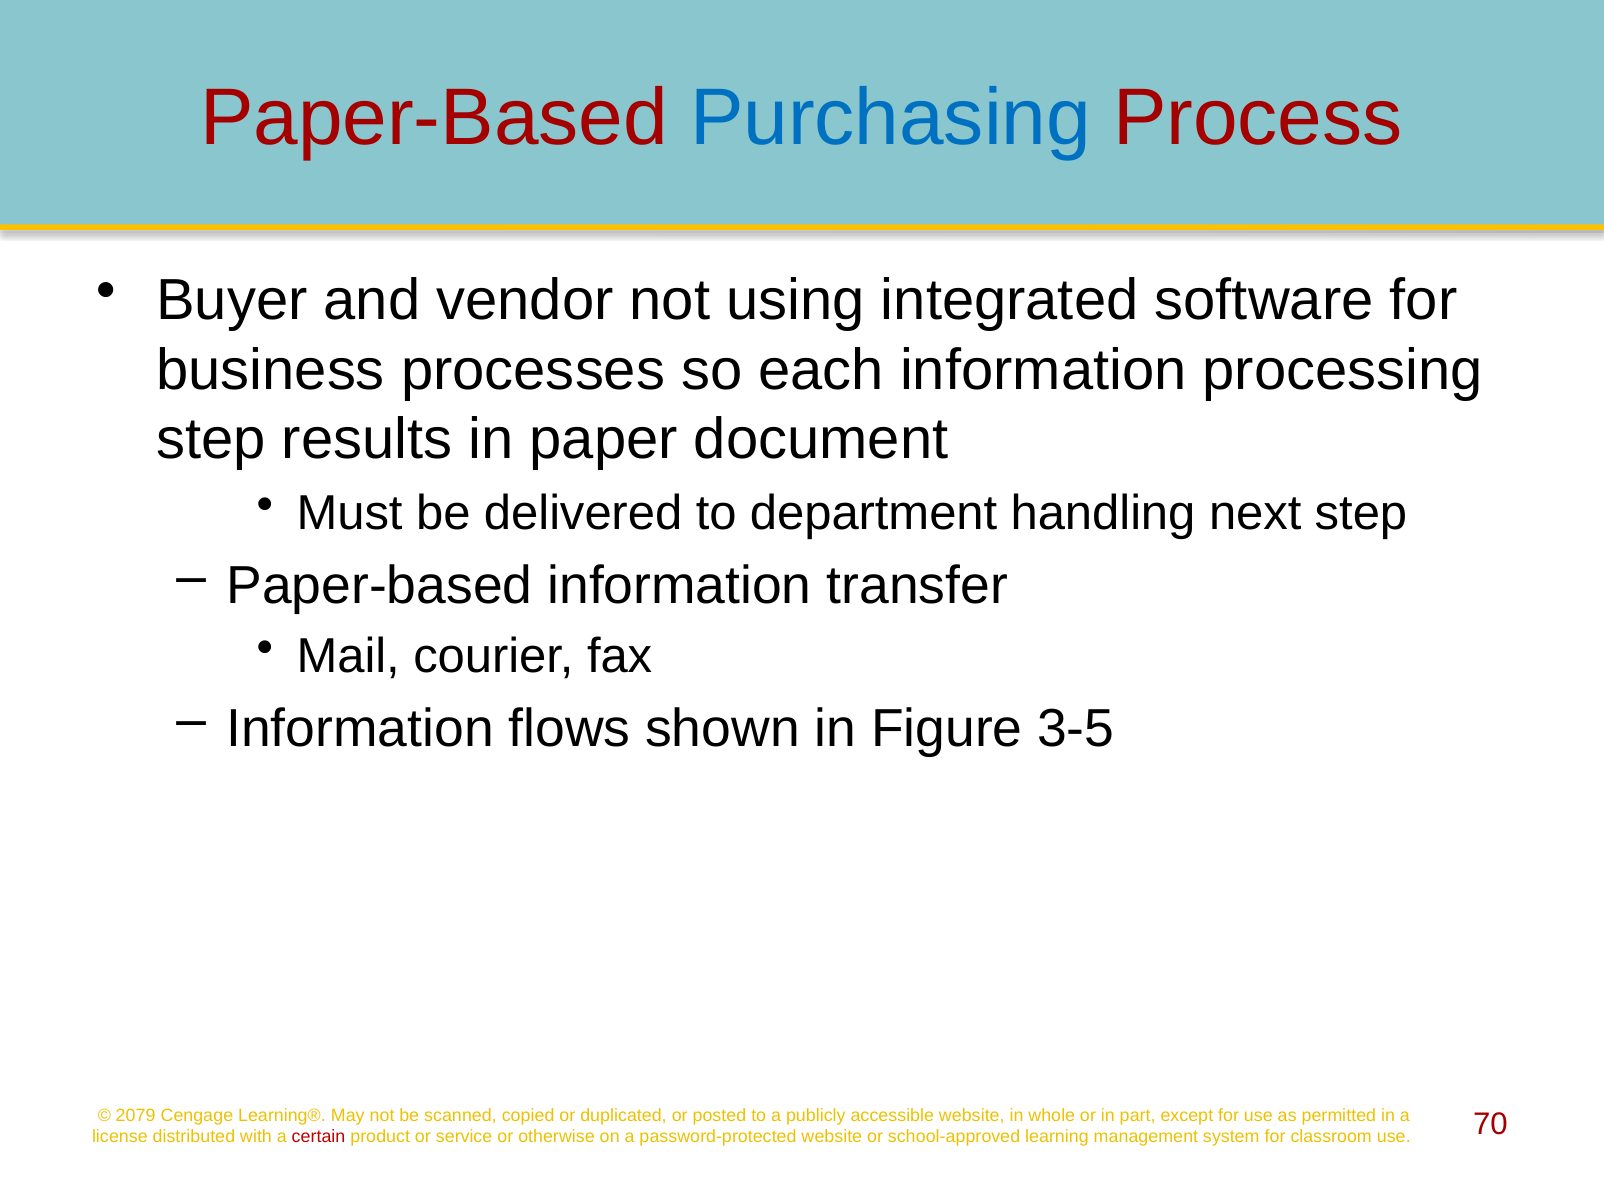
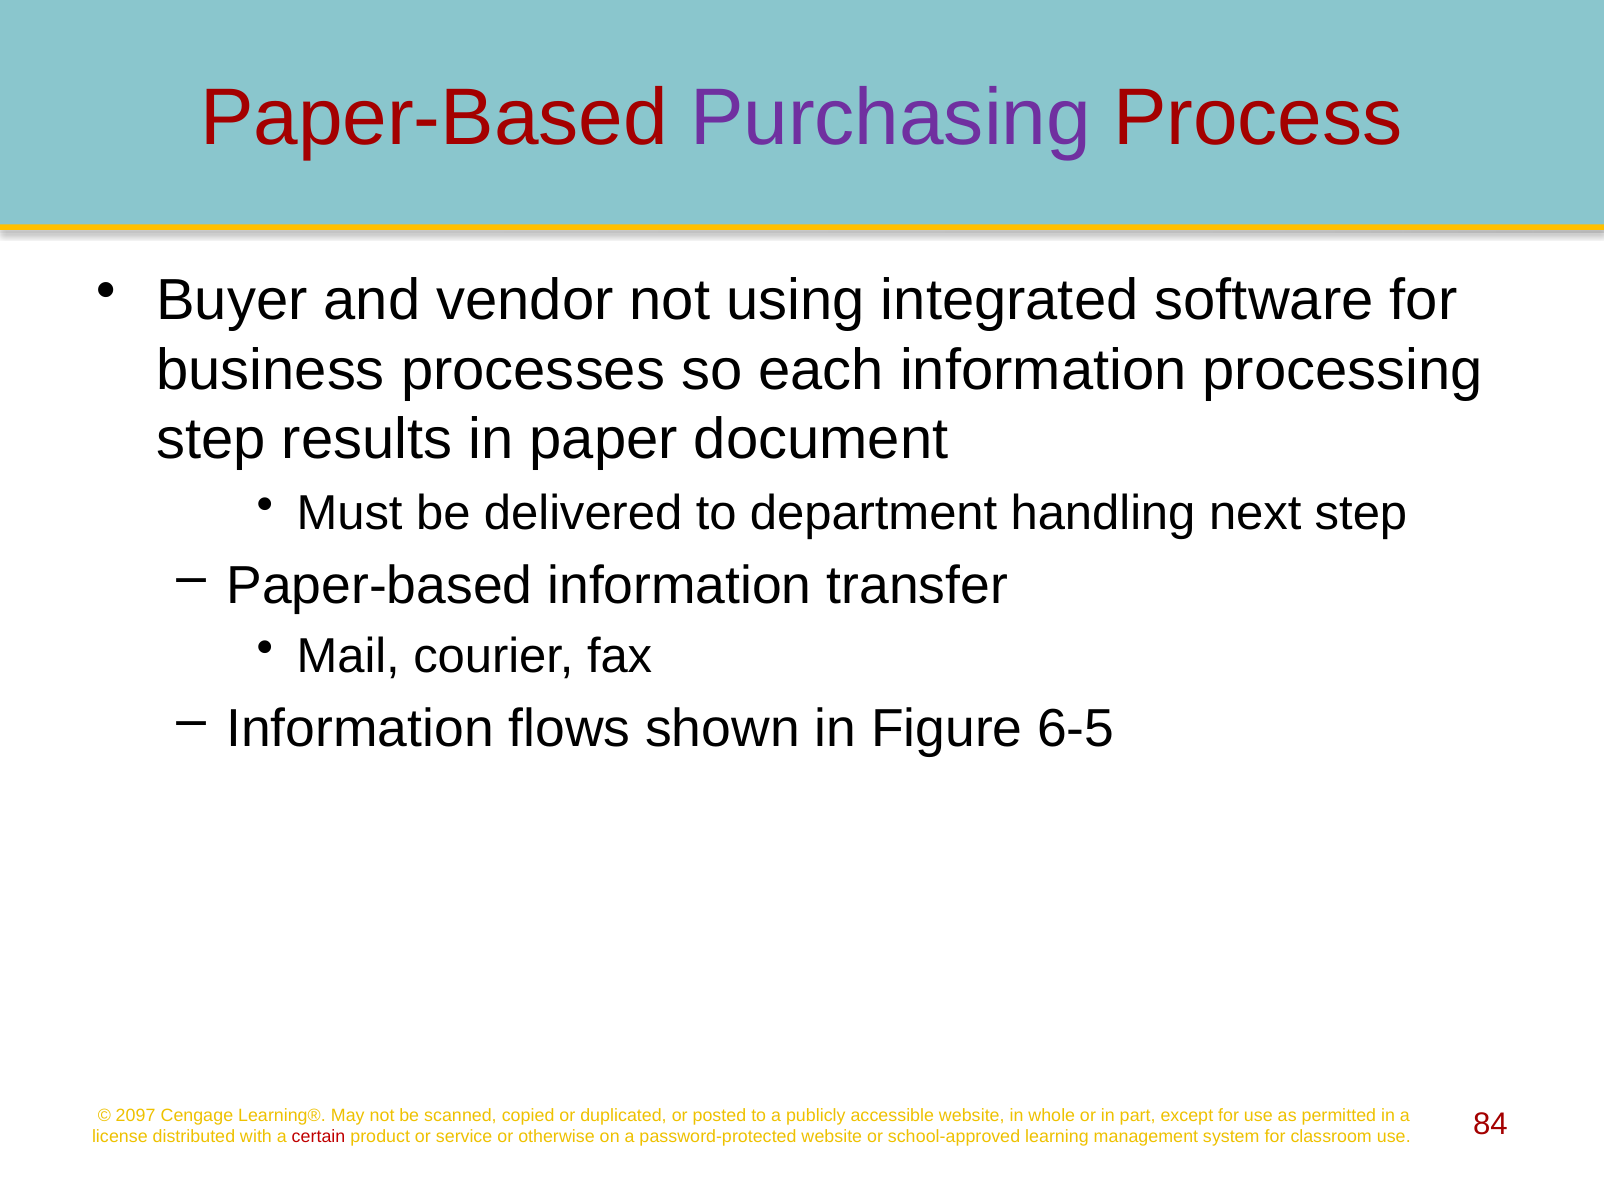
Purchasing colour: blue -> purple
3-5: 3-5 -> 6-5
2079: 2079 -> 2097
70: 70 -> 84
